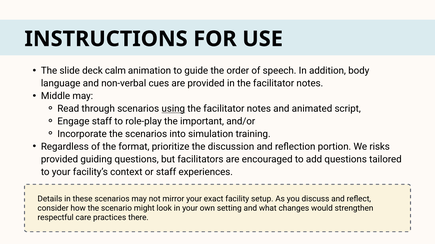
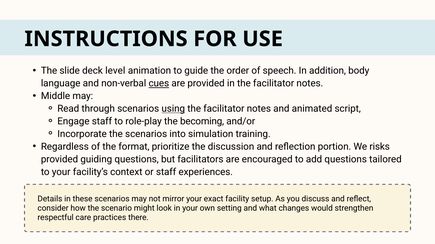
calm: calm -> level
cues underline: none -> present
important: important -> becoming
